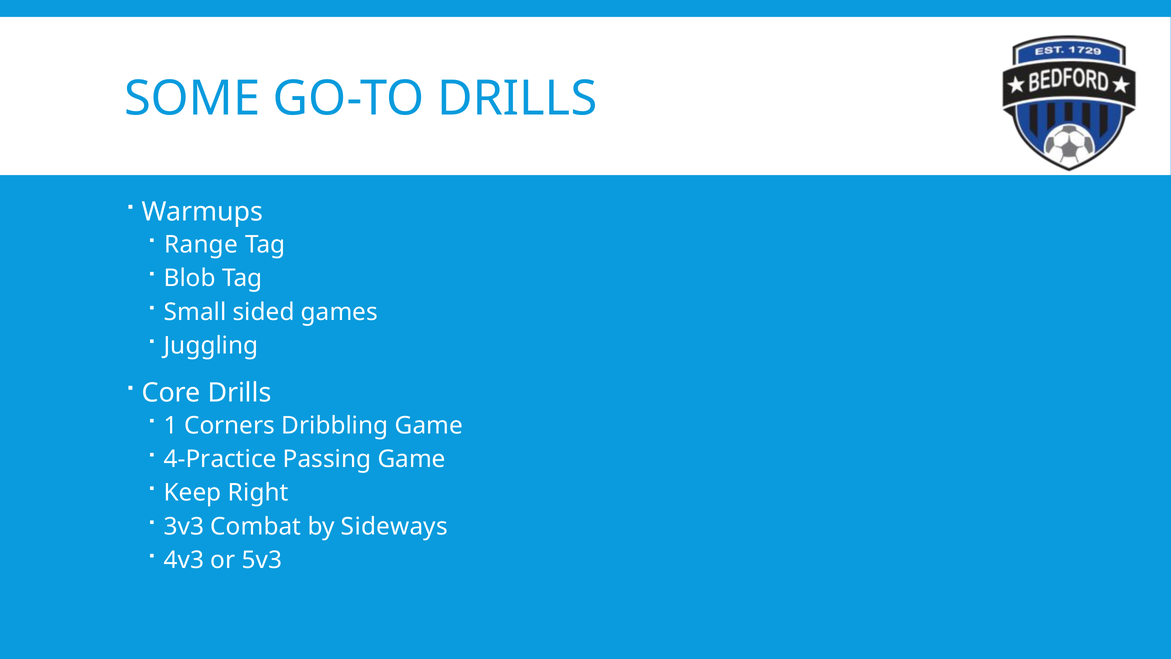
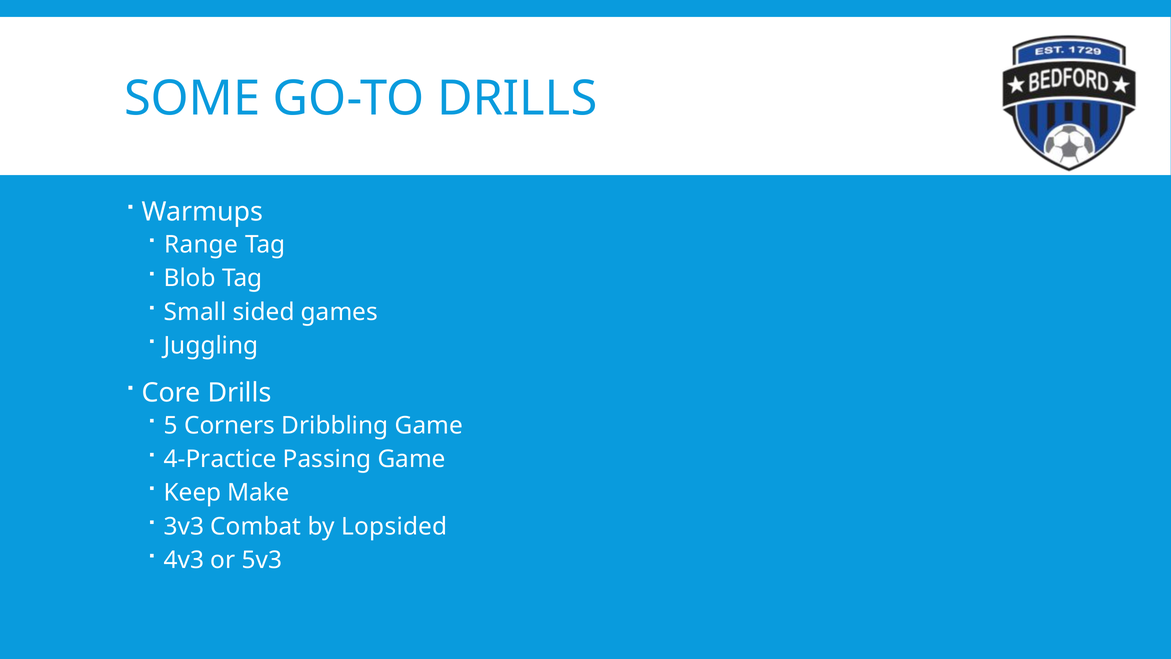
1: 1 -> 5
Right: Right -> Make
Sideways: Sideways -> Lopsided
